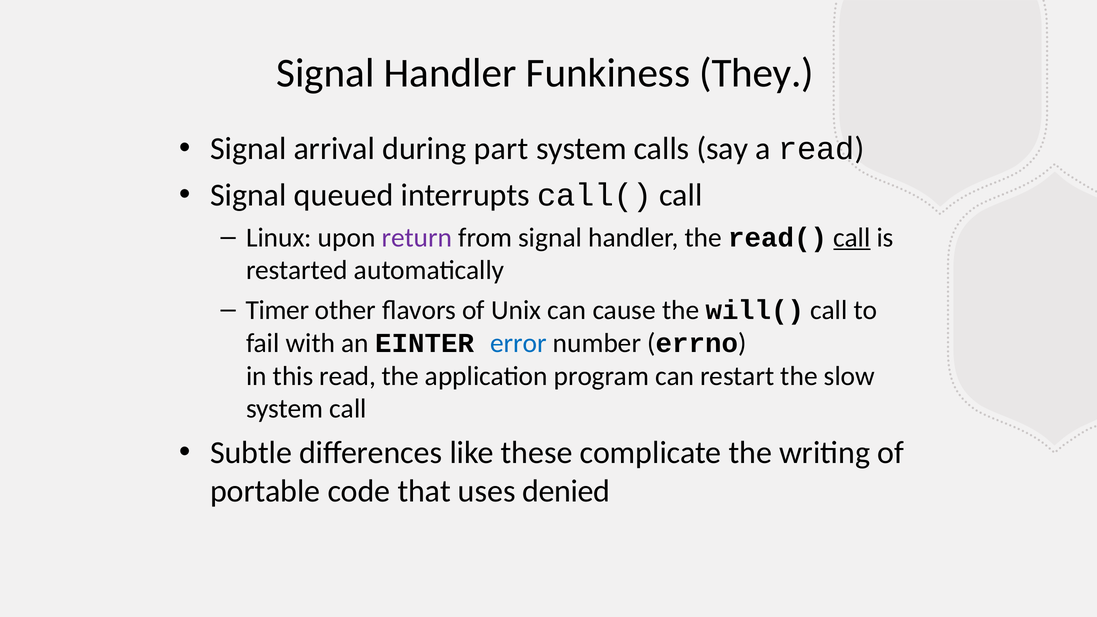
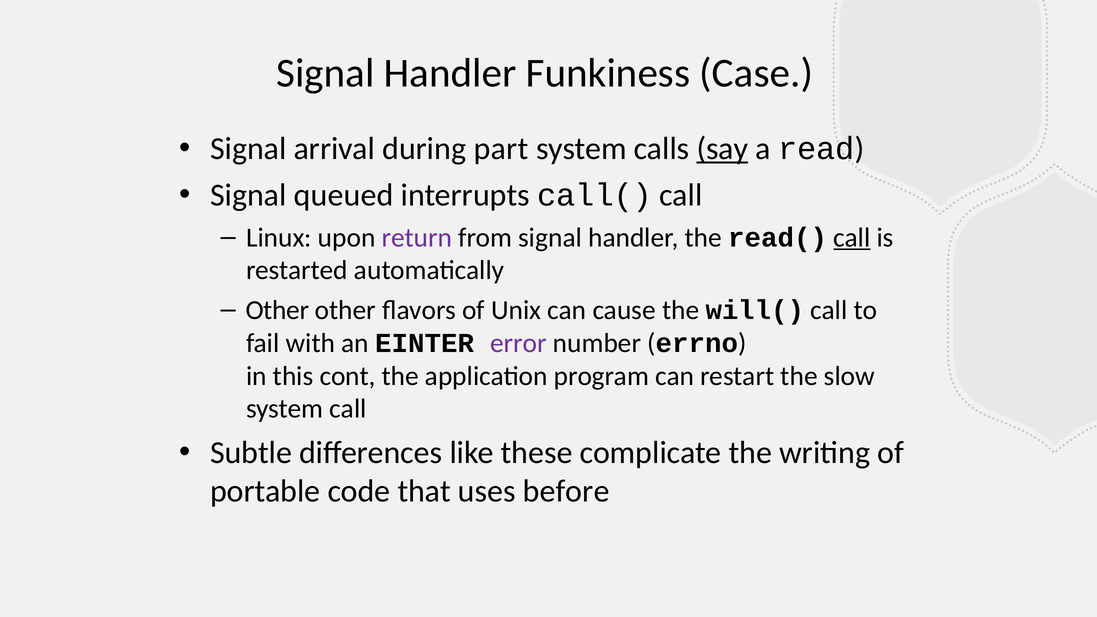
They: They -> Case
say underline: none -> present
Timer at (277, 310): Timer -> Other
error colour: blue -> purple
this read: read -> cont
denied: denied -> before
